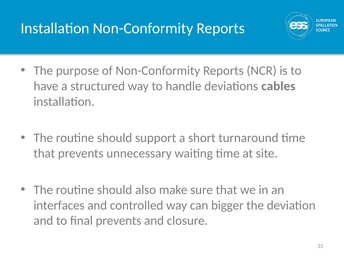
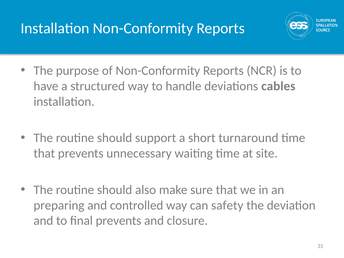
interfaces: interfaces -> preparing
bigger: bigger -> safety
